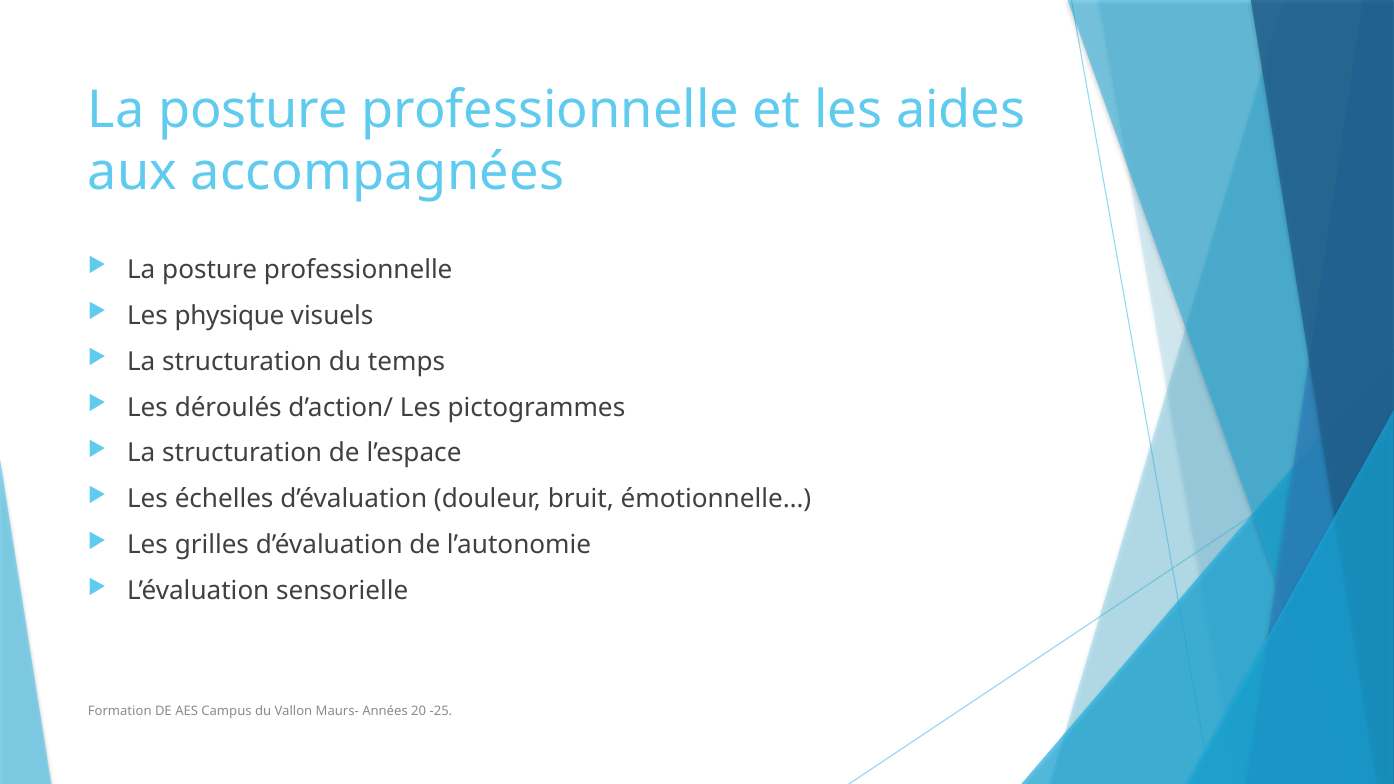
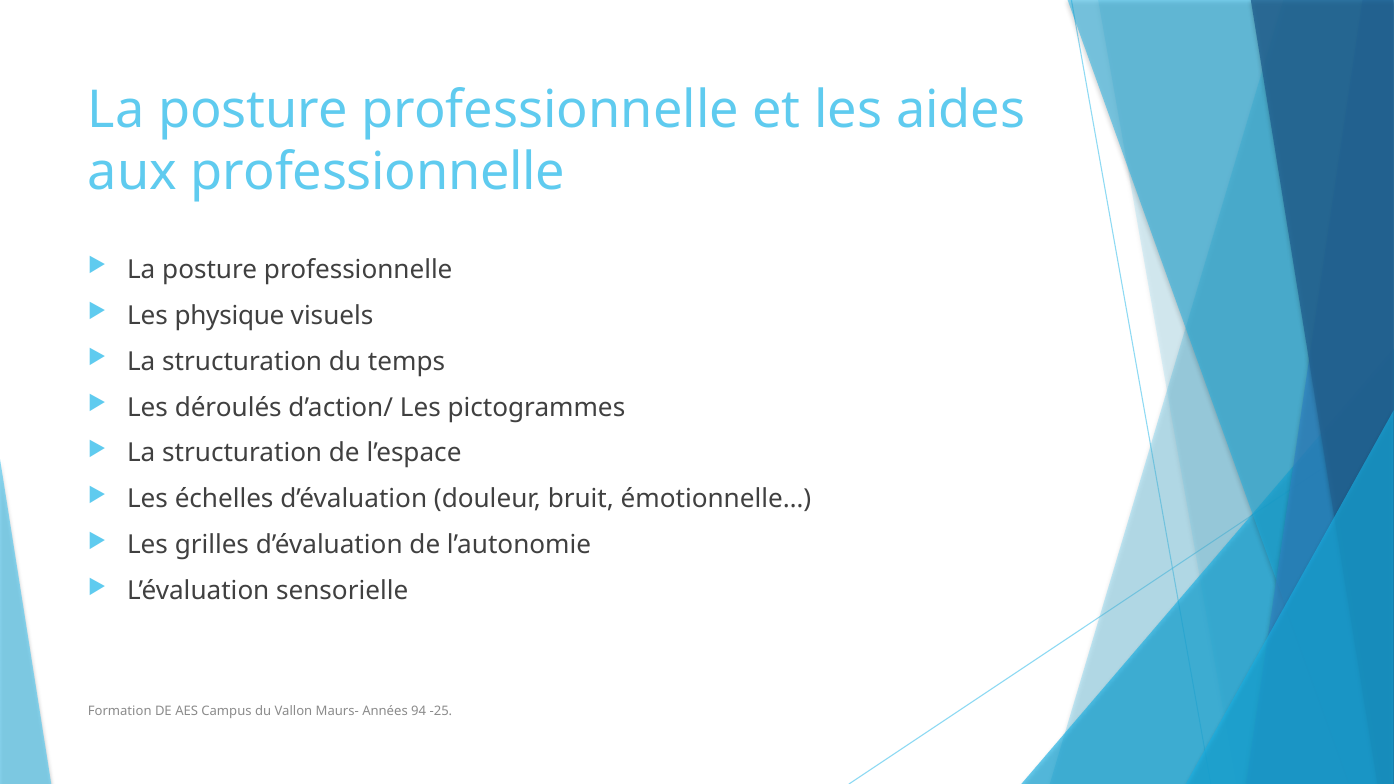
aux accompagnées: accompagnées -> professionnelle
20: 20 -> 94
